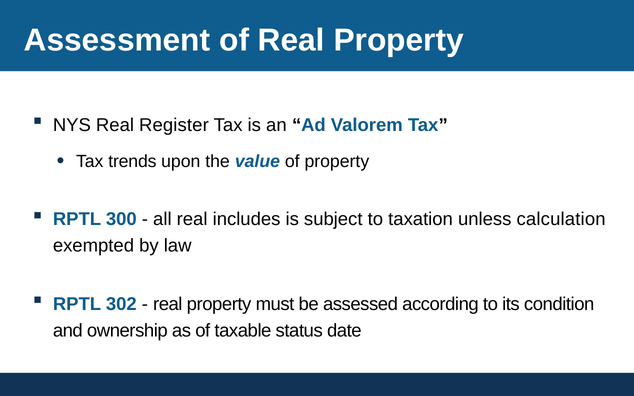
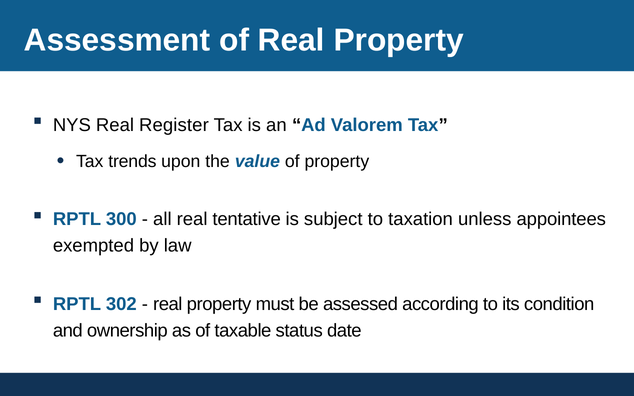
includes: includes -> tentative
calculation: calculation -> appointees
